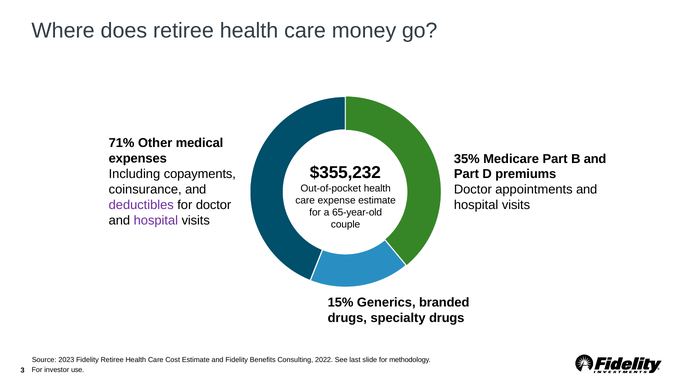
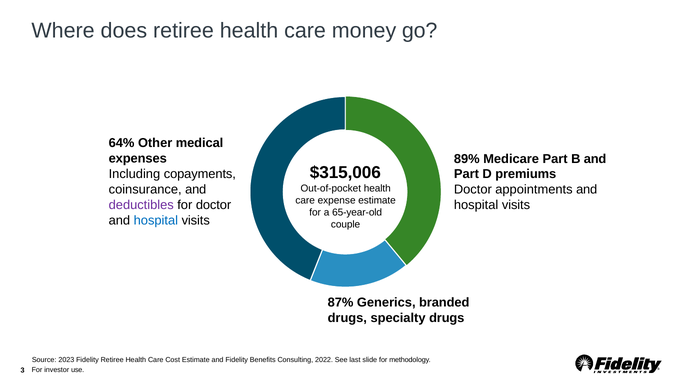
71%: 71% -> 64%
35%: 35% -> 89%
$355,232: $355,232 -> $315,006
hospital at (156, 221) colour: purple -> blue
15%: 15% -> 87%
